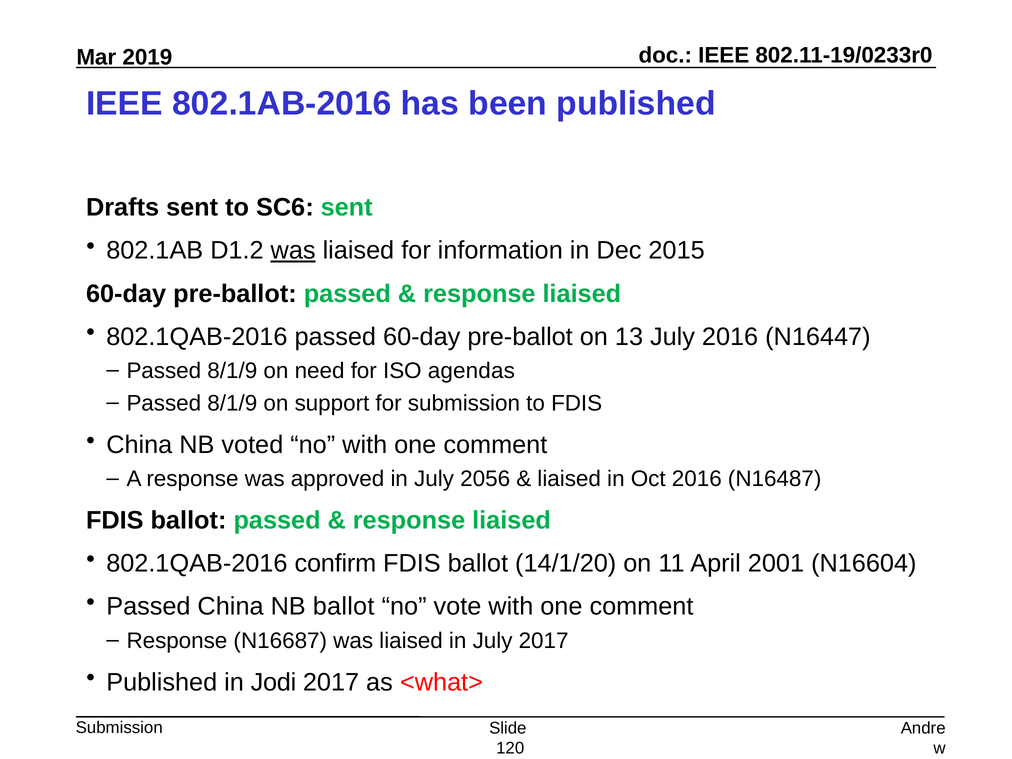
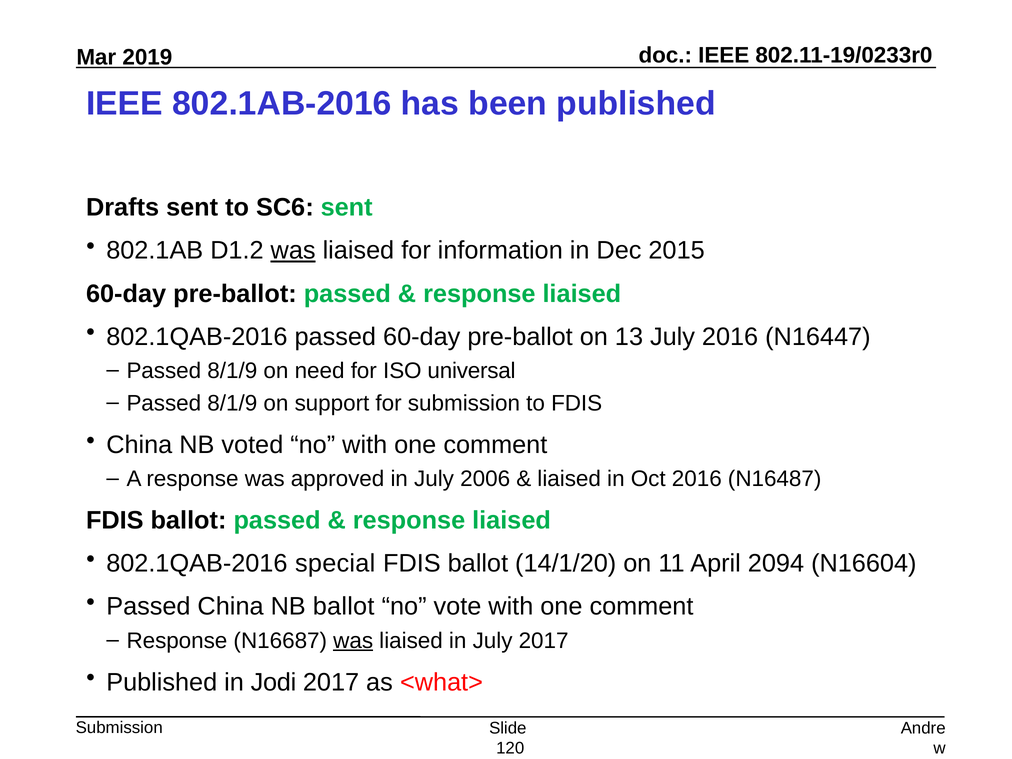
agendas: agendas -> universal
2056: 2056 -> 2006
confirm: confirm -> special
2001: 2001 -> 2094
was at (353, 641) underline: none -> present
